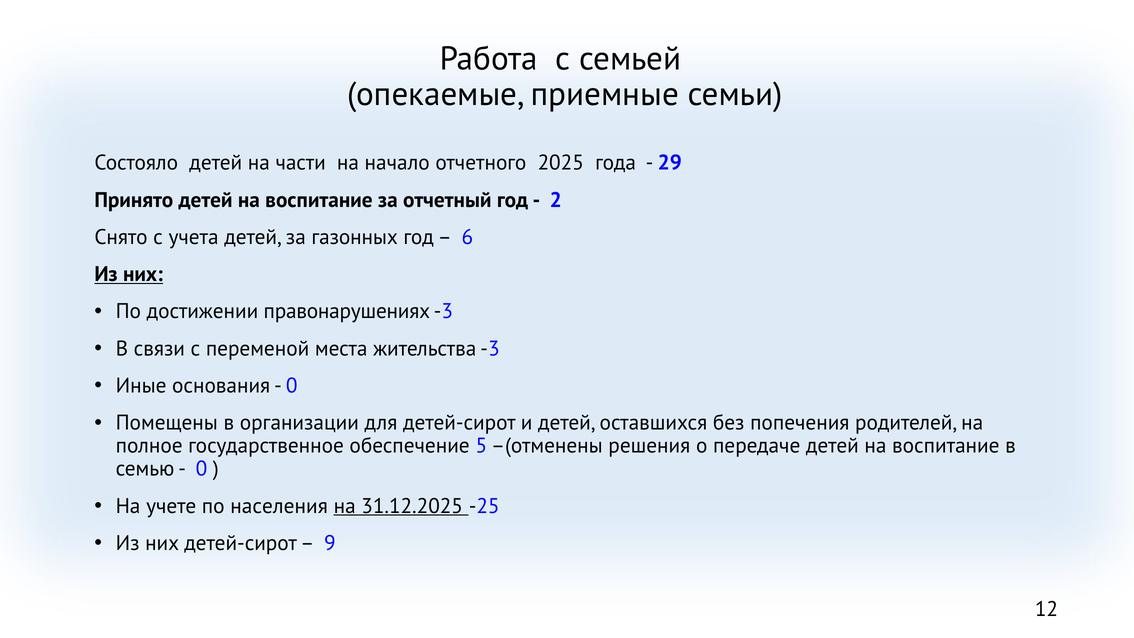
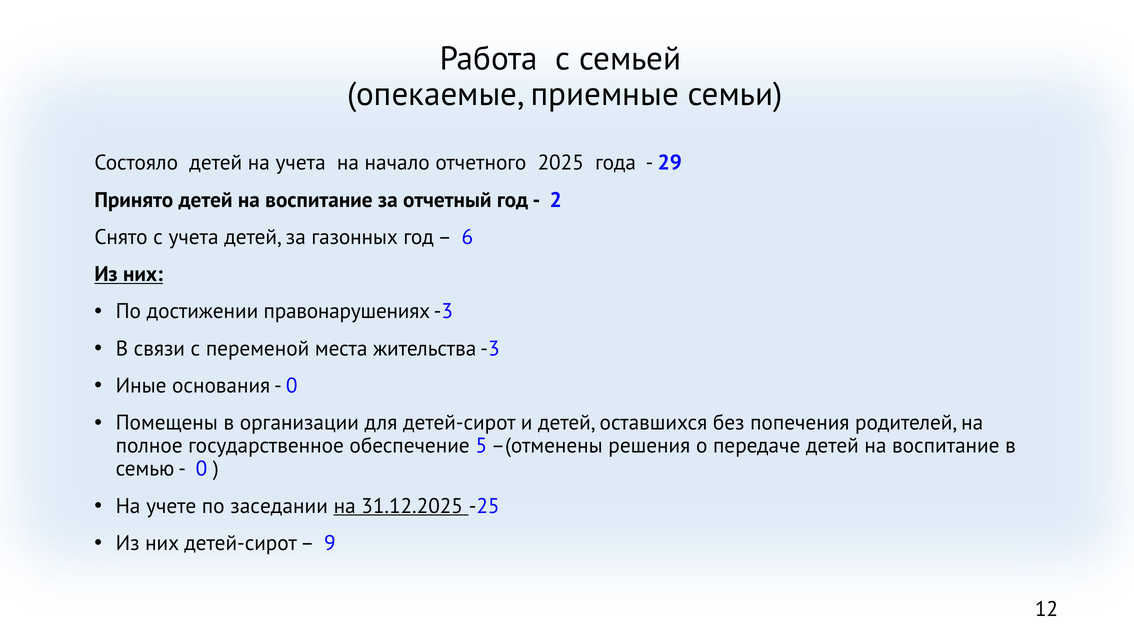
на части: части -> учета
населения: населения -> заседании
